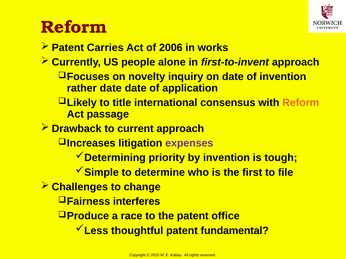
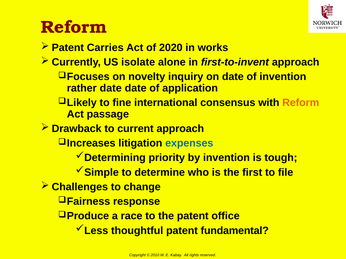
2006: 2006 -> 2020
people: people -> isolate
title: title -> fine
expenses colour: purple -> blue
interferes: interferes -> response
